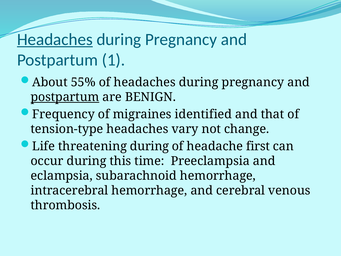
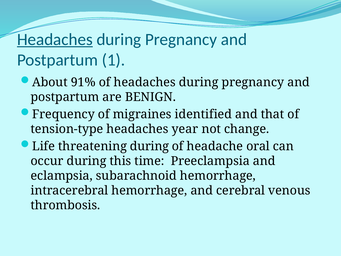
55%: 55% -> 91%
postpartum at (65, 97) underline: present -> none
vary: vary -> year
first: first -> oral
